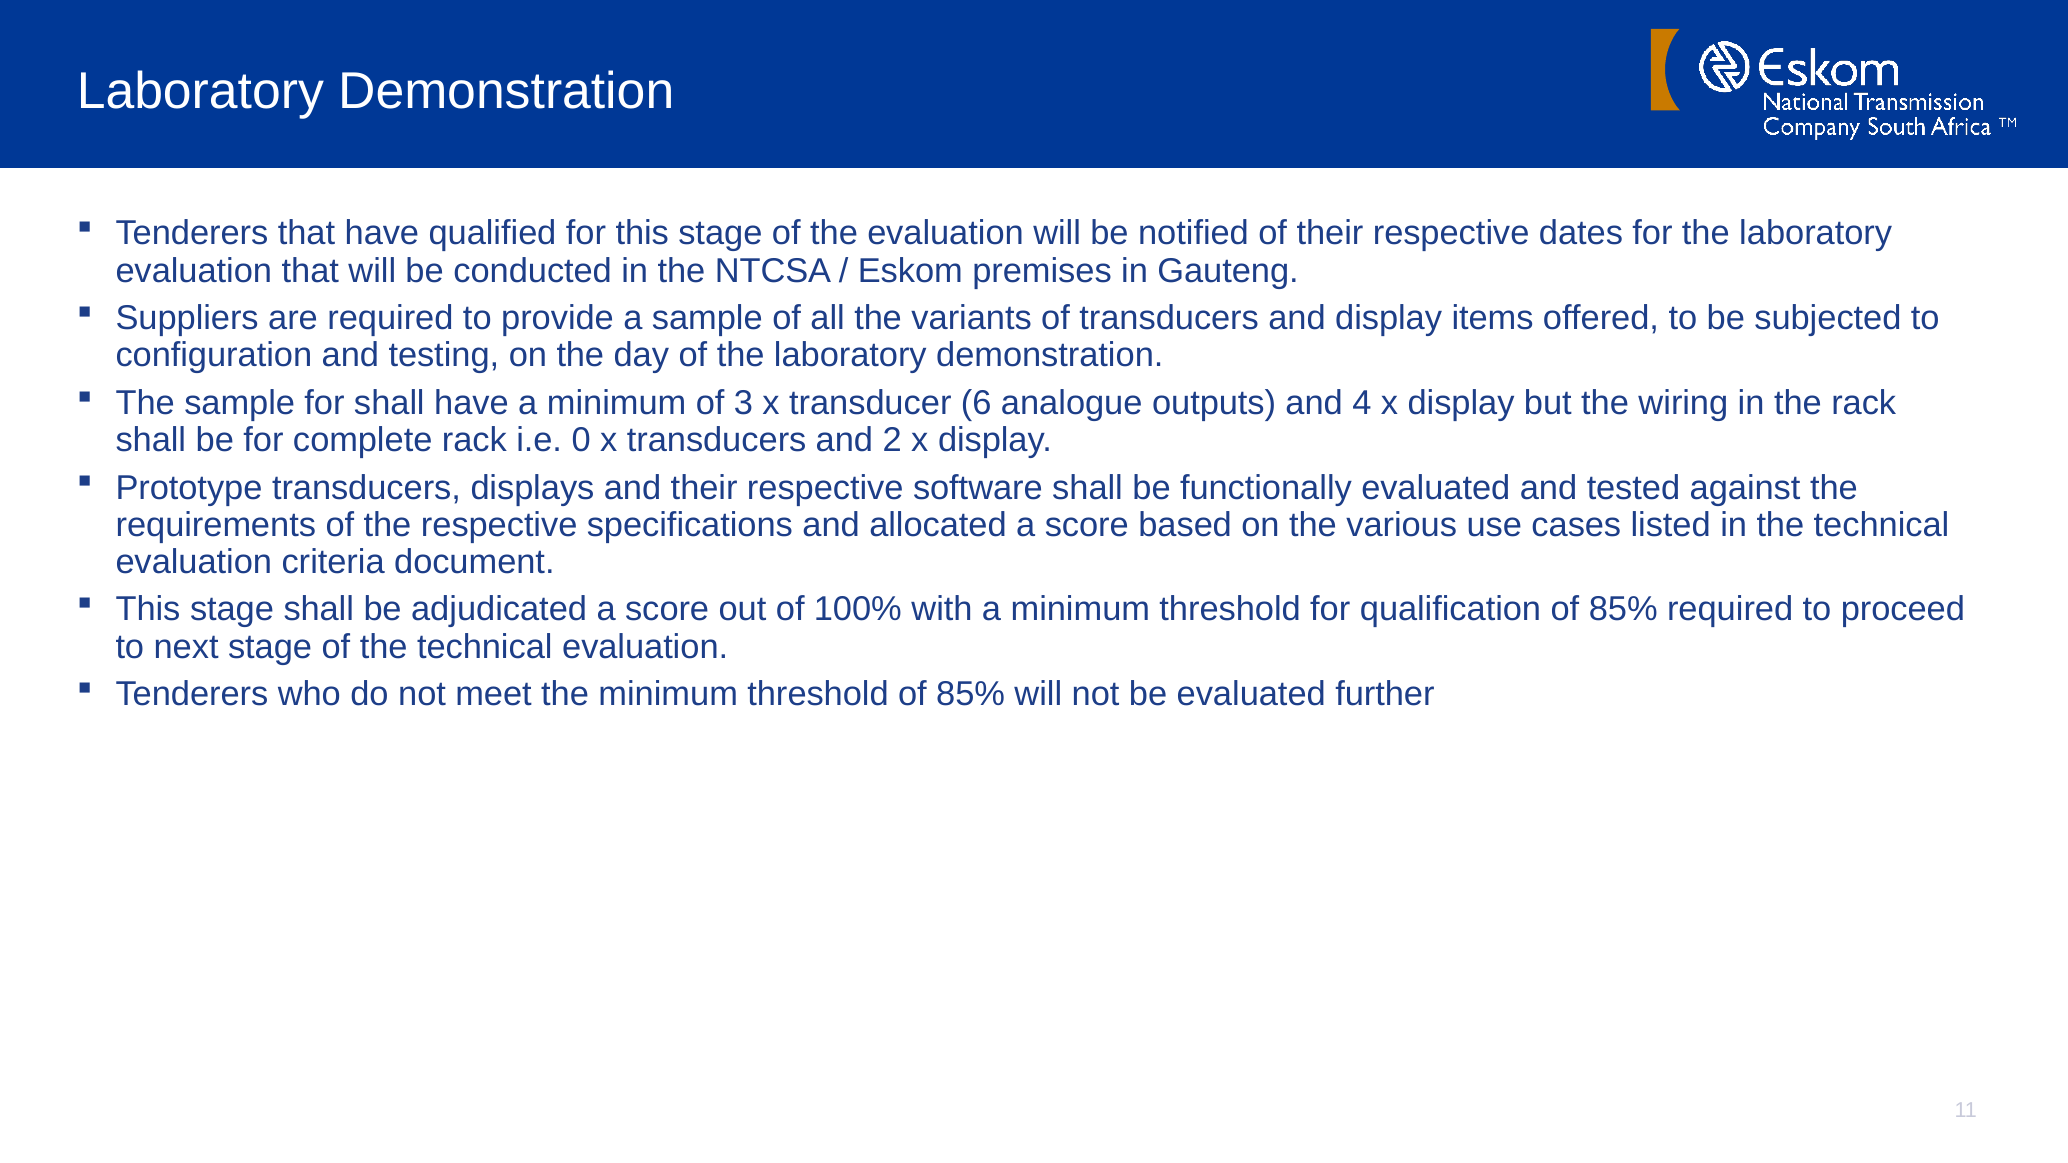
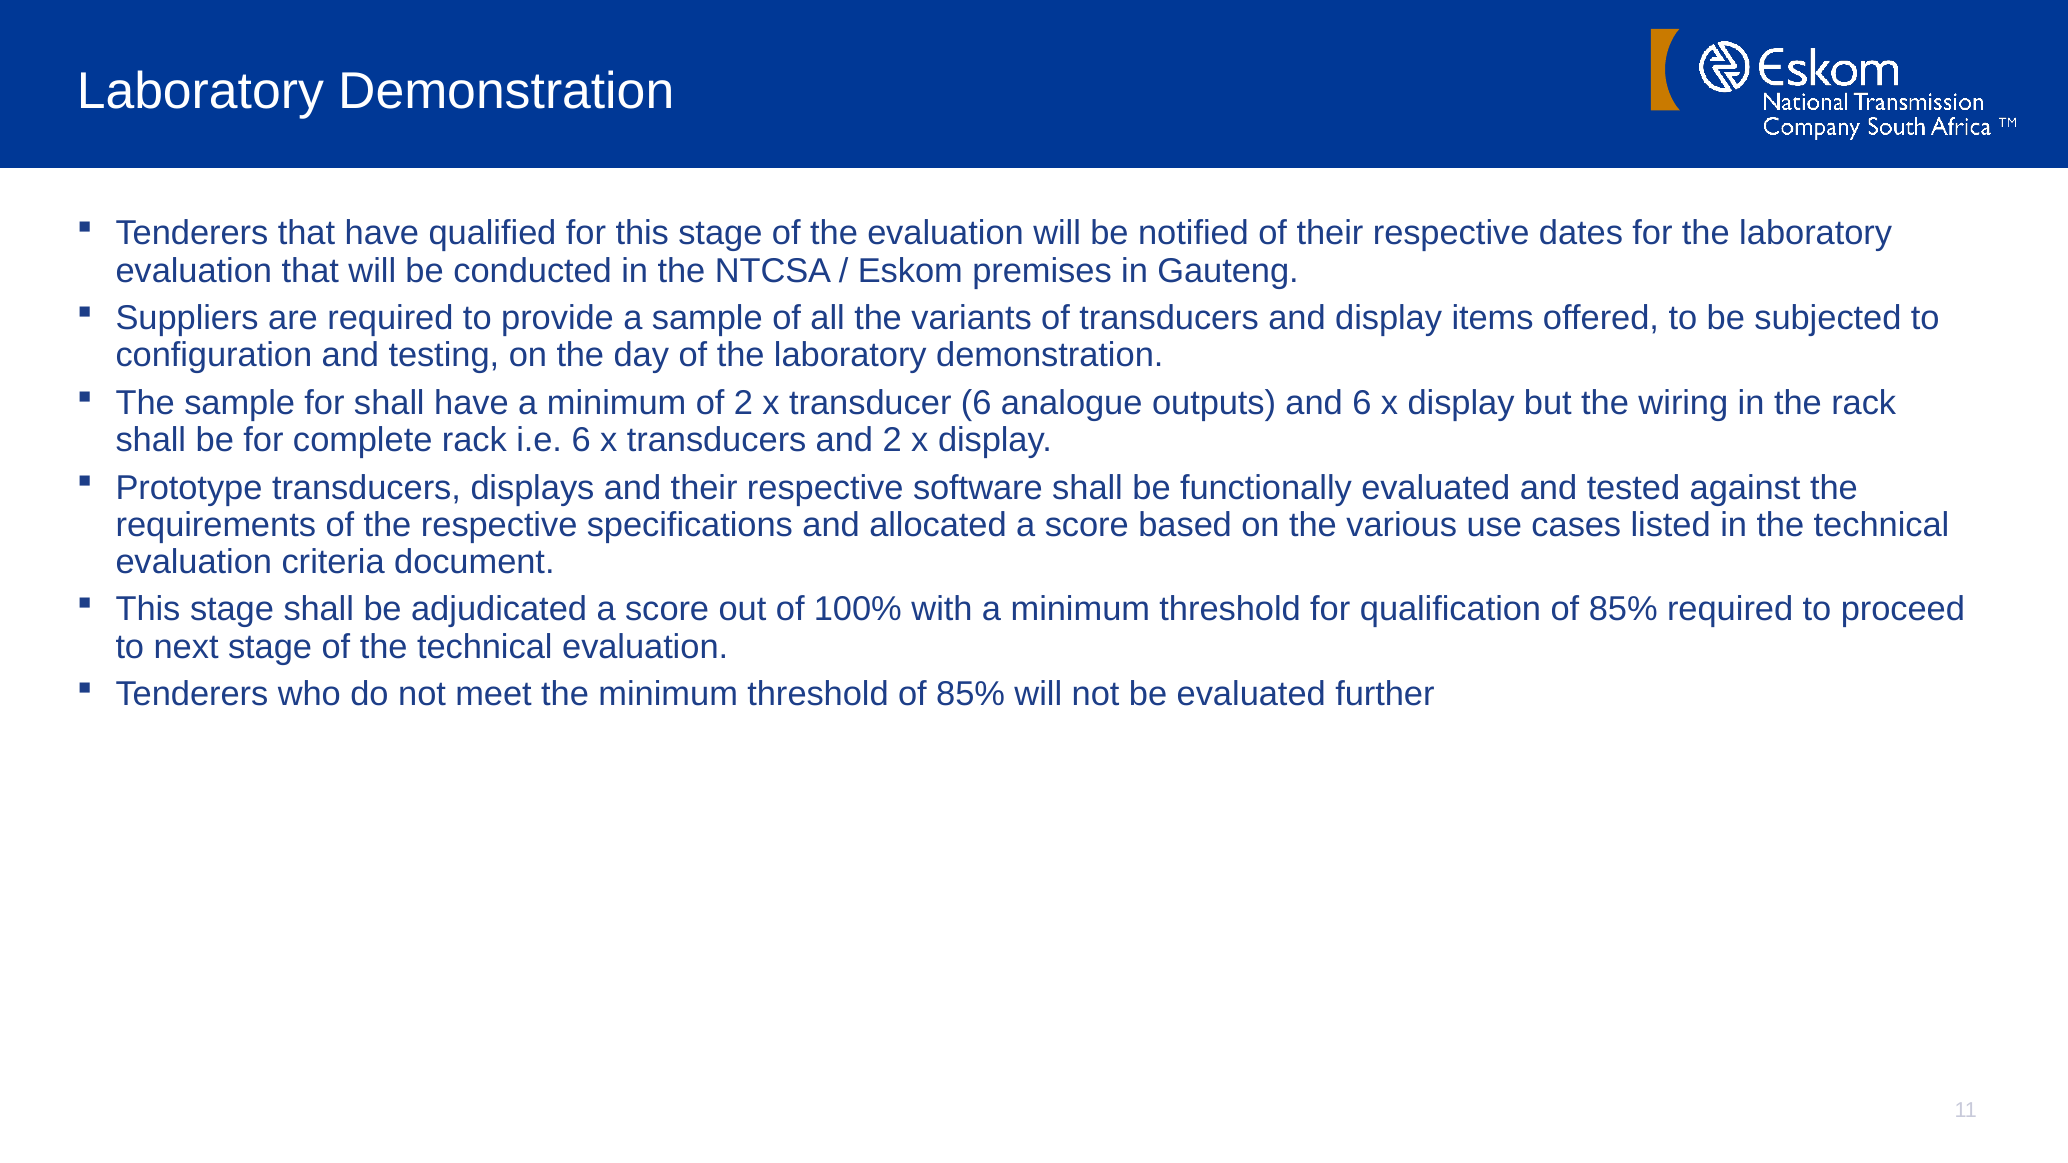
of 3: 3 -> 2
and 4: 4 -> 6
i.e 0: 0 -> 6
